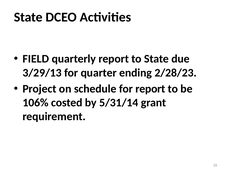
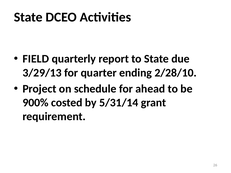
2/28/23: 2/28/23 -> 2/28/10
for report: report -> ahead
106%: 106% -> 900%
